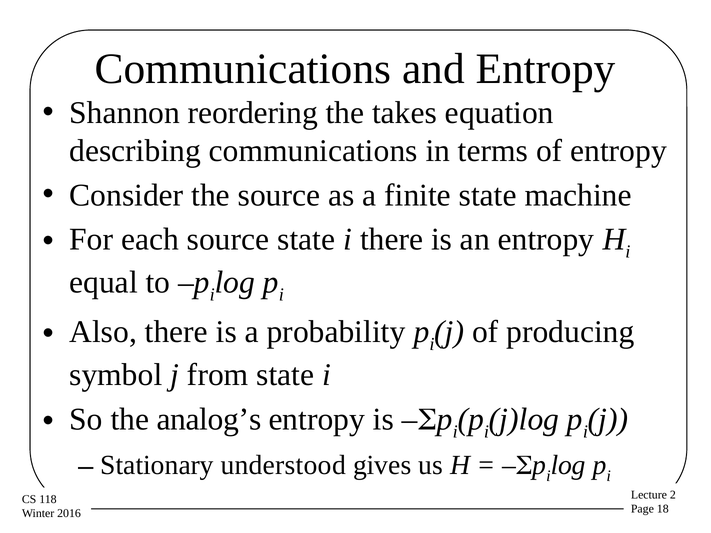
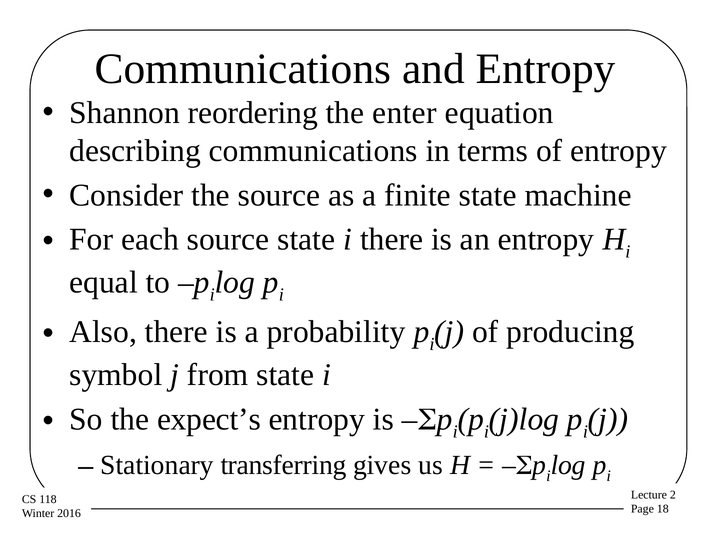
takes: takes -> enter
analog’s: analog’s -> expect’s
understood: understood -> transferring
